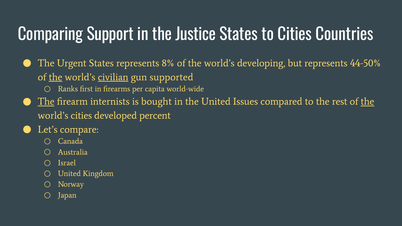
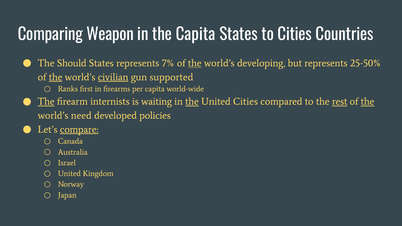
Support: Support -> Weapon
the Justice: Justice -> Capita
Urgent: Urgent -> Should
8%: 8% -> 7%
the at (195, 63) underline: none -> present
44-50%: 44-50% -> 25-50%
bought: bought -> waiting
the at (192, 102) underline: none -> present
United Issues: Issues -> Cities
rest underline: none -> present
world’s cities: cities -> need
percent: percent -> policies
compare underline: none -> present
